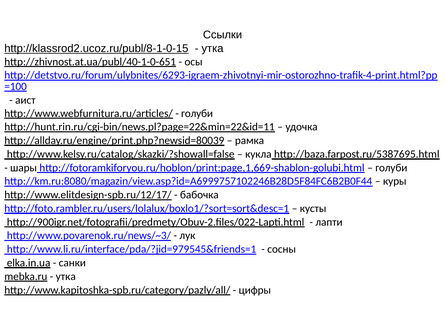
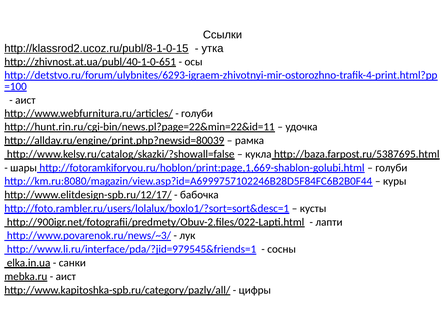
утка at (66, 276): утка -> аист
